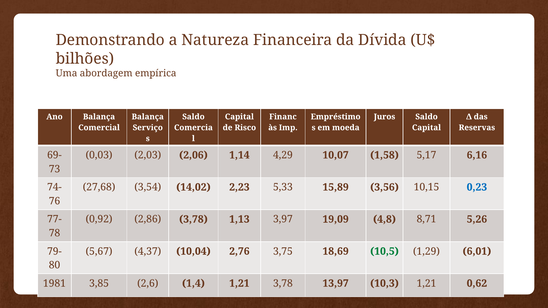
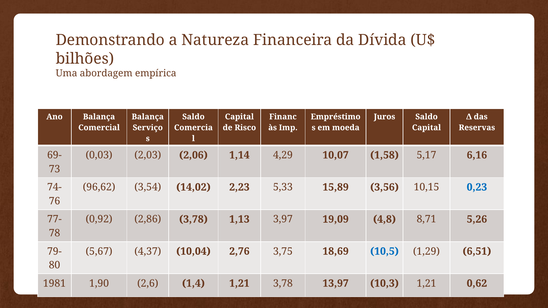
27,68: 27,68 -> 96,62
10,5 colour: green -> blue
6,01: 6,01 -> 6,51
3,85: 3,85 -> 1,90
